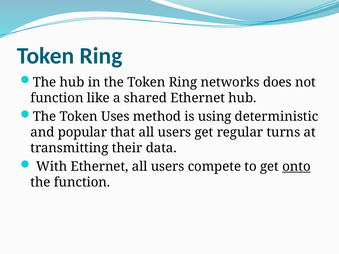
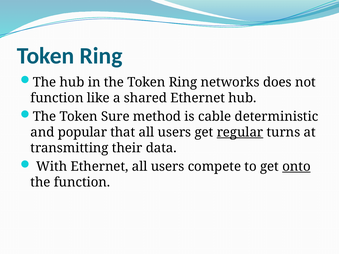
Uses: Uses -> Sure
using: using -> cable
regular underline: none -> present
